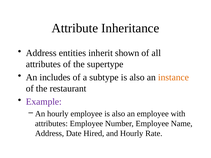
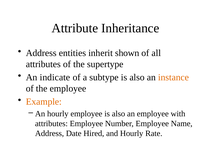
includes: includes -> indicate
the restaurant: restaurant -> employee
Example colour: purple -> orange
